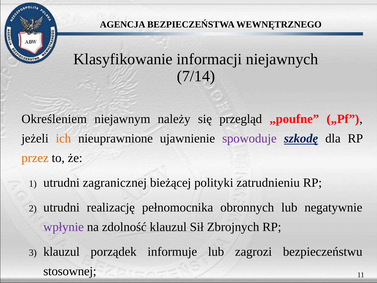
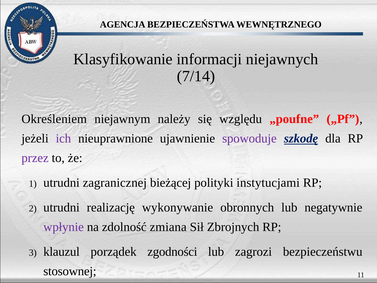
przegląd: przegląd -> względu
ich colour: orange -> purple
przez colour: orange -> purple
zatrudnieniu: zatrudnieniu -> instytucjami
pełnomocnika: pełnomocnika -> wykonywanie
zdolność klauzul: klauzul -> zmiana
informuje: informuje -> zgodności
